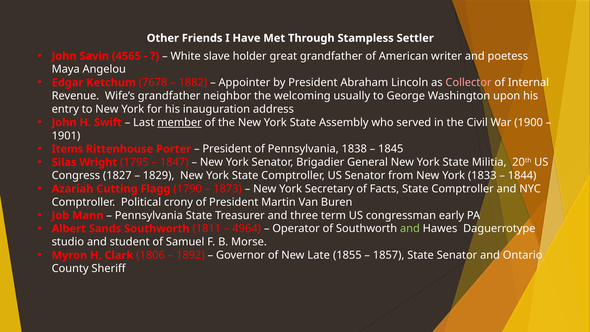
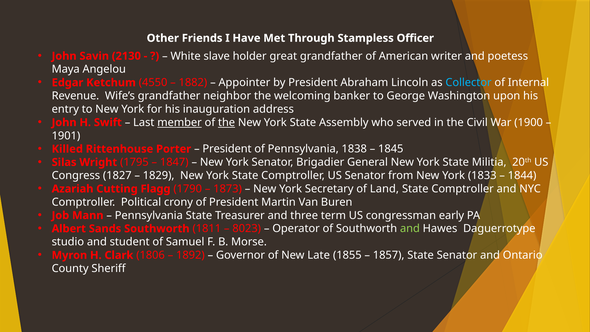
Settler: Settler -> Officer
4565: 4565 -> 2130
7678: 7678 -> 4550
Collector colour: pink -> light blue
usually: usually -> banker
the at (227, 122) underline: none -> present
Items: Items -> Killed
Facts: Facts -> Land
4964: 4964 -> 8023
